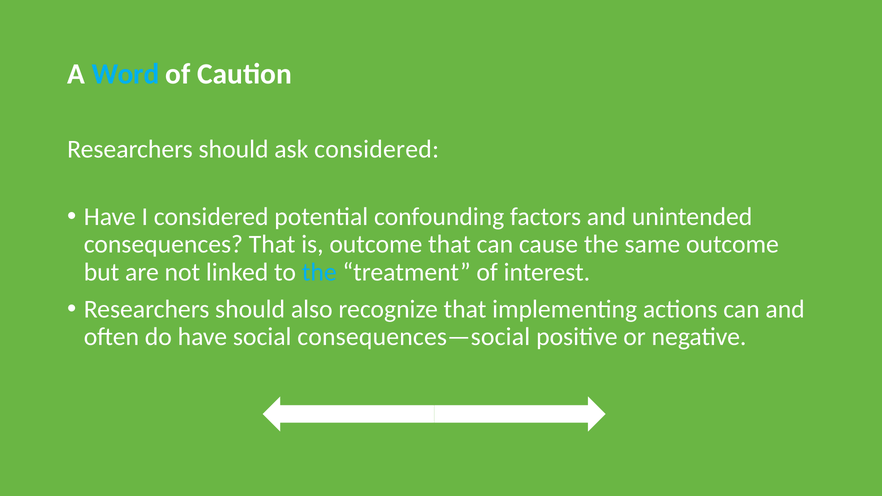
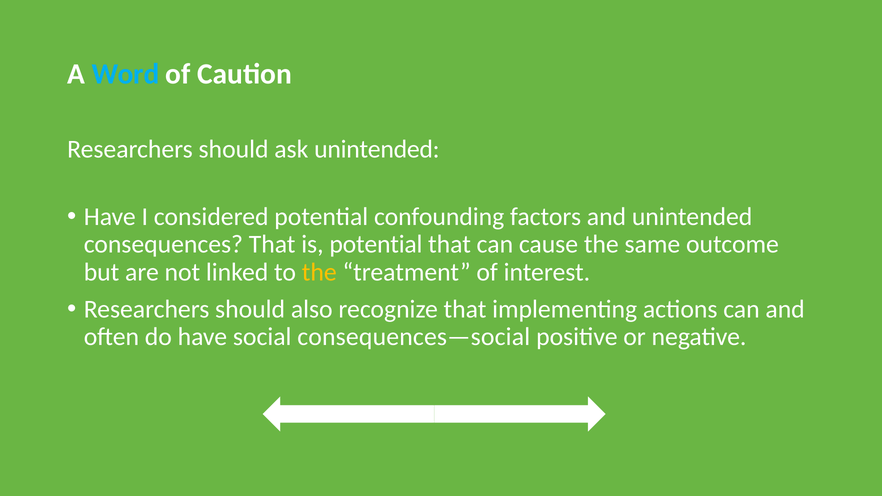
ask considered: considered -> unintended
is outcome: outcome -> potential
the at (319, 272) colour: light blue -> yellow
